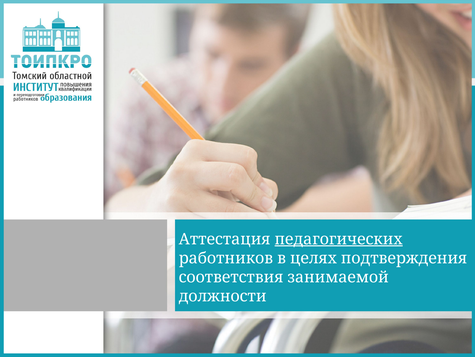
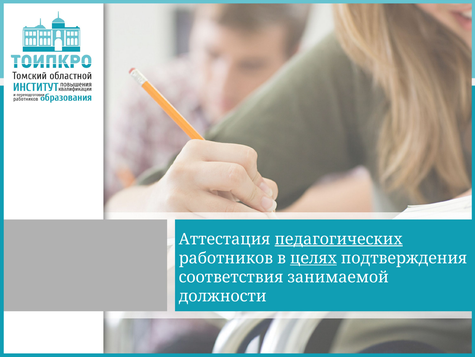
целях underline: none -> present
